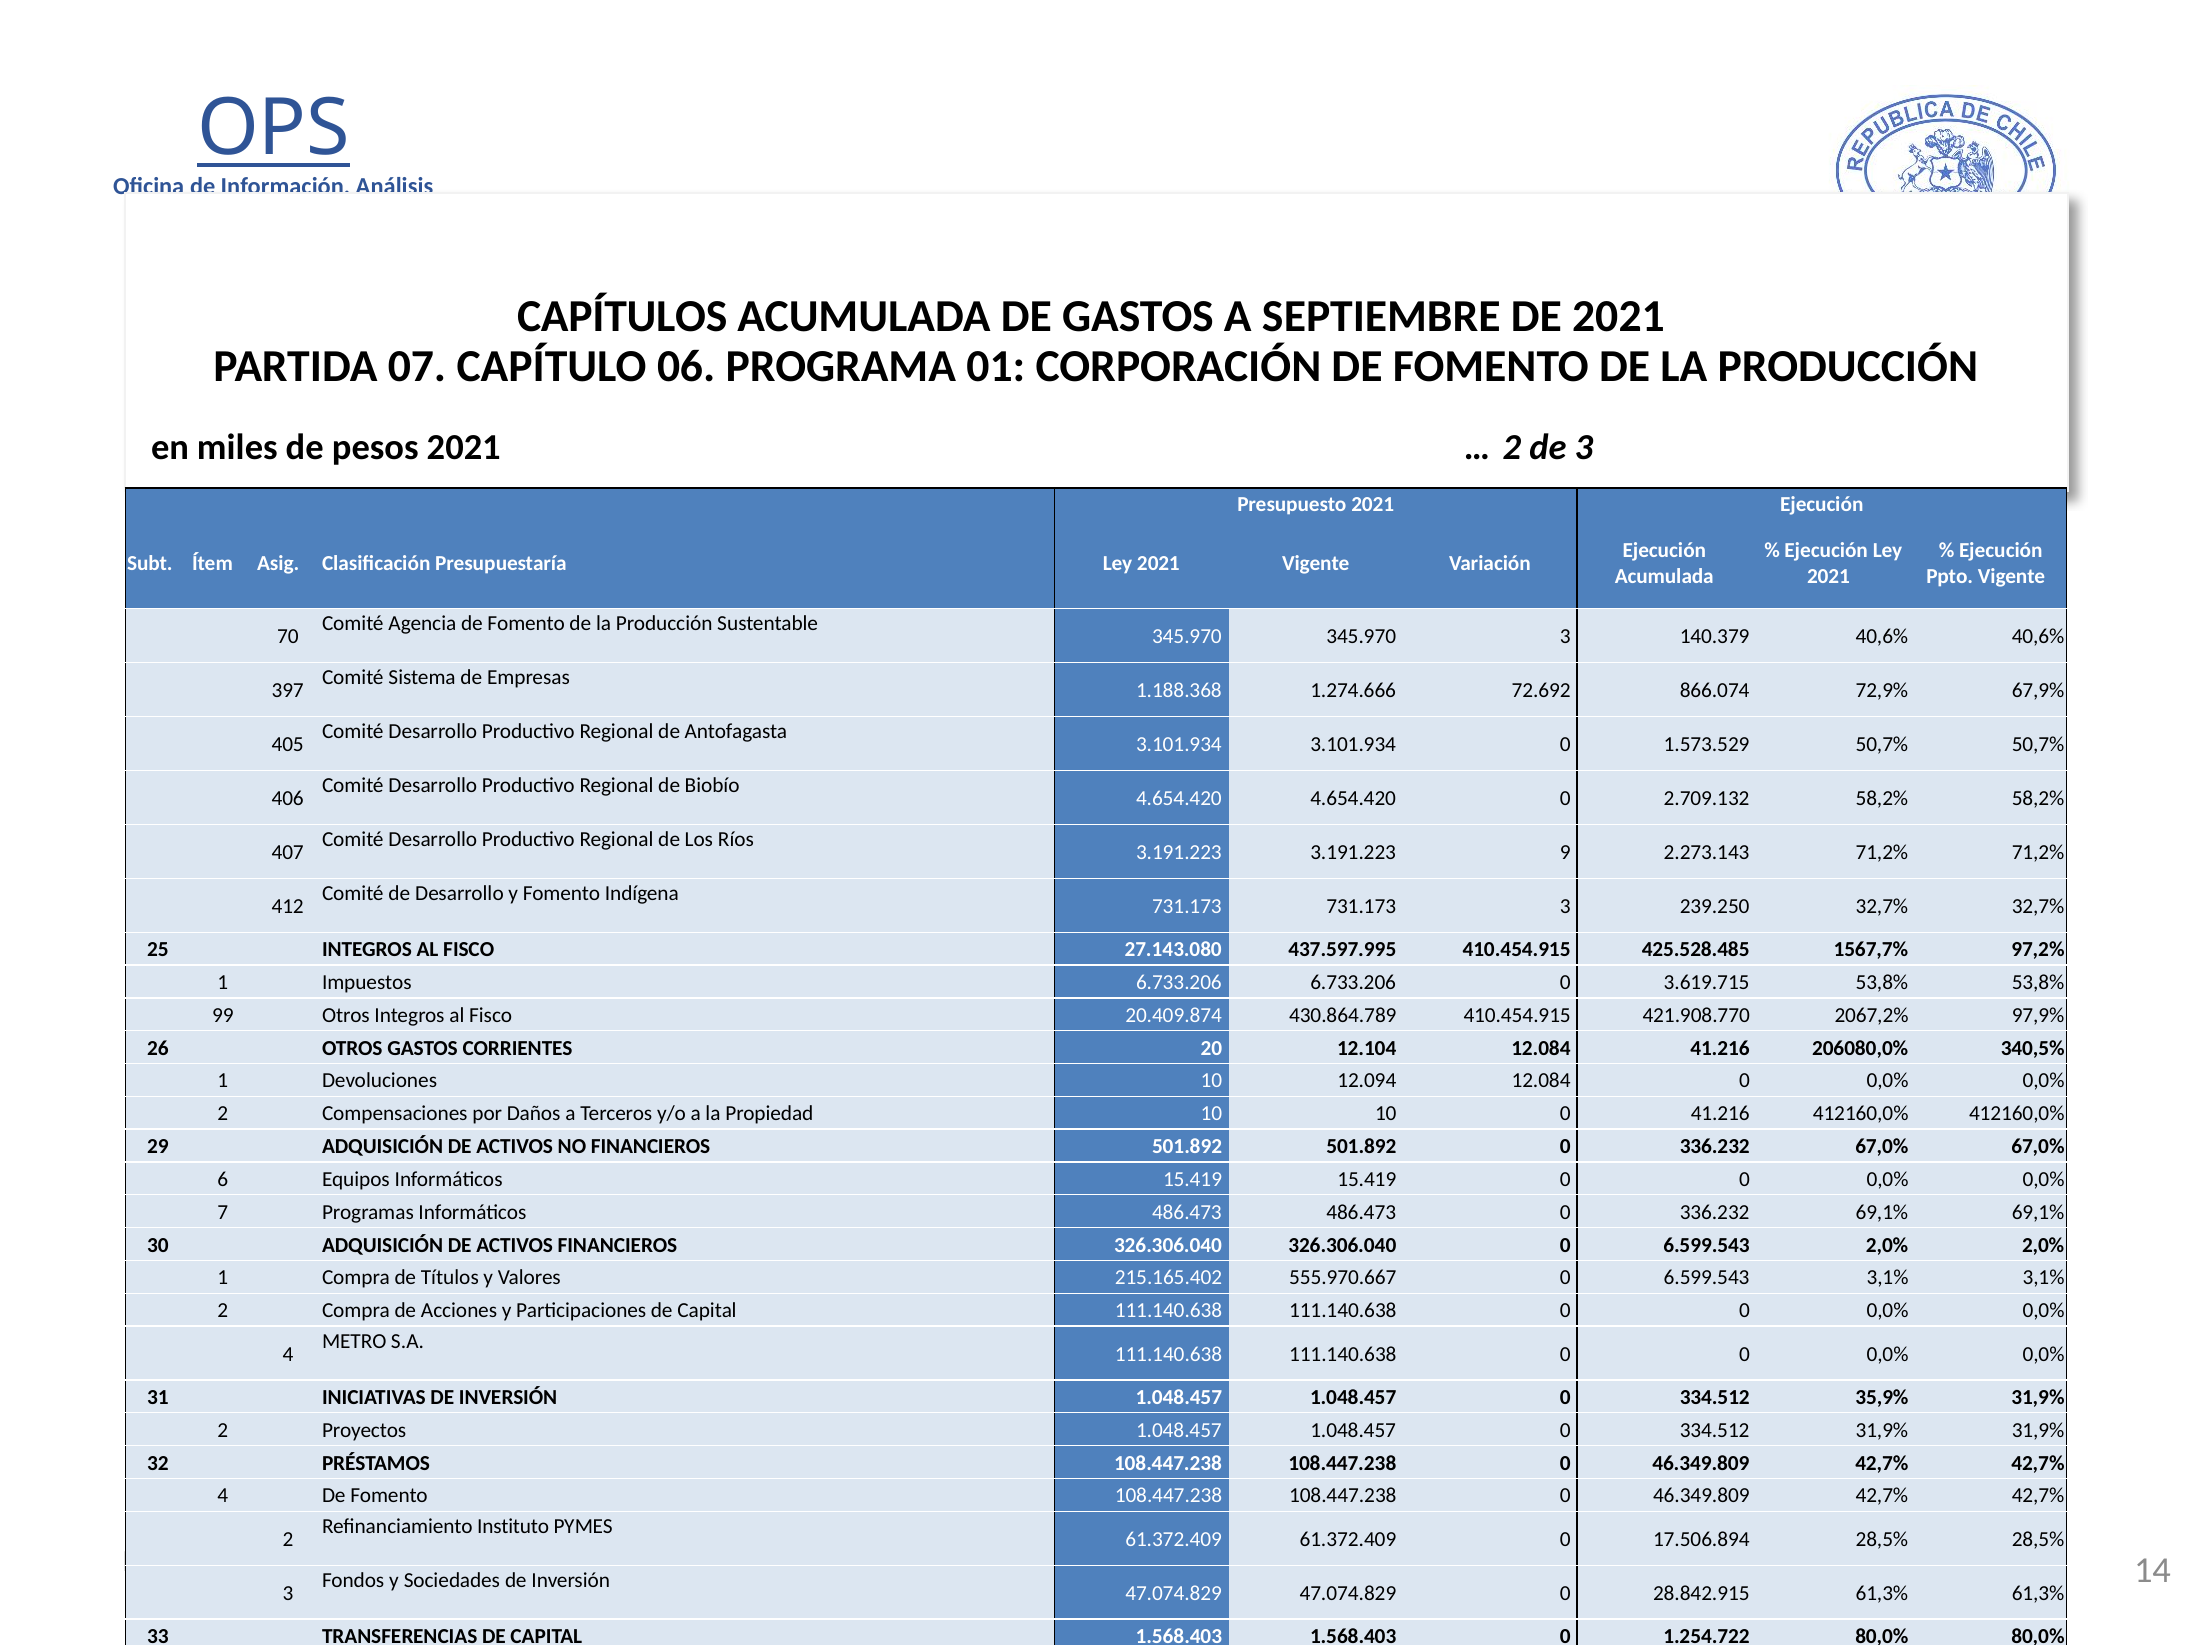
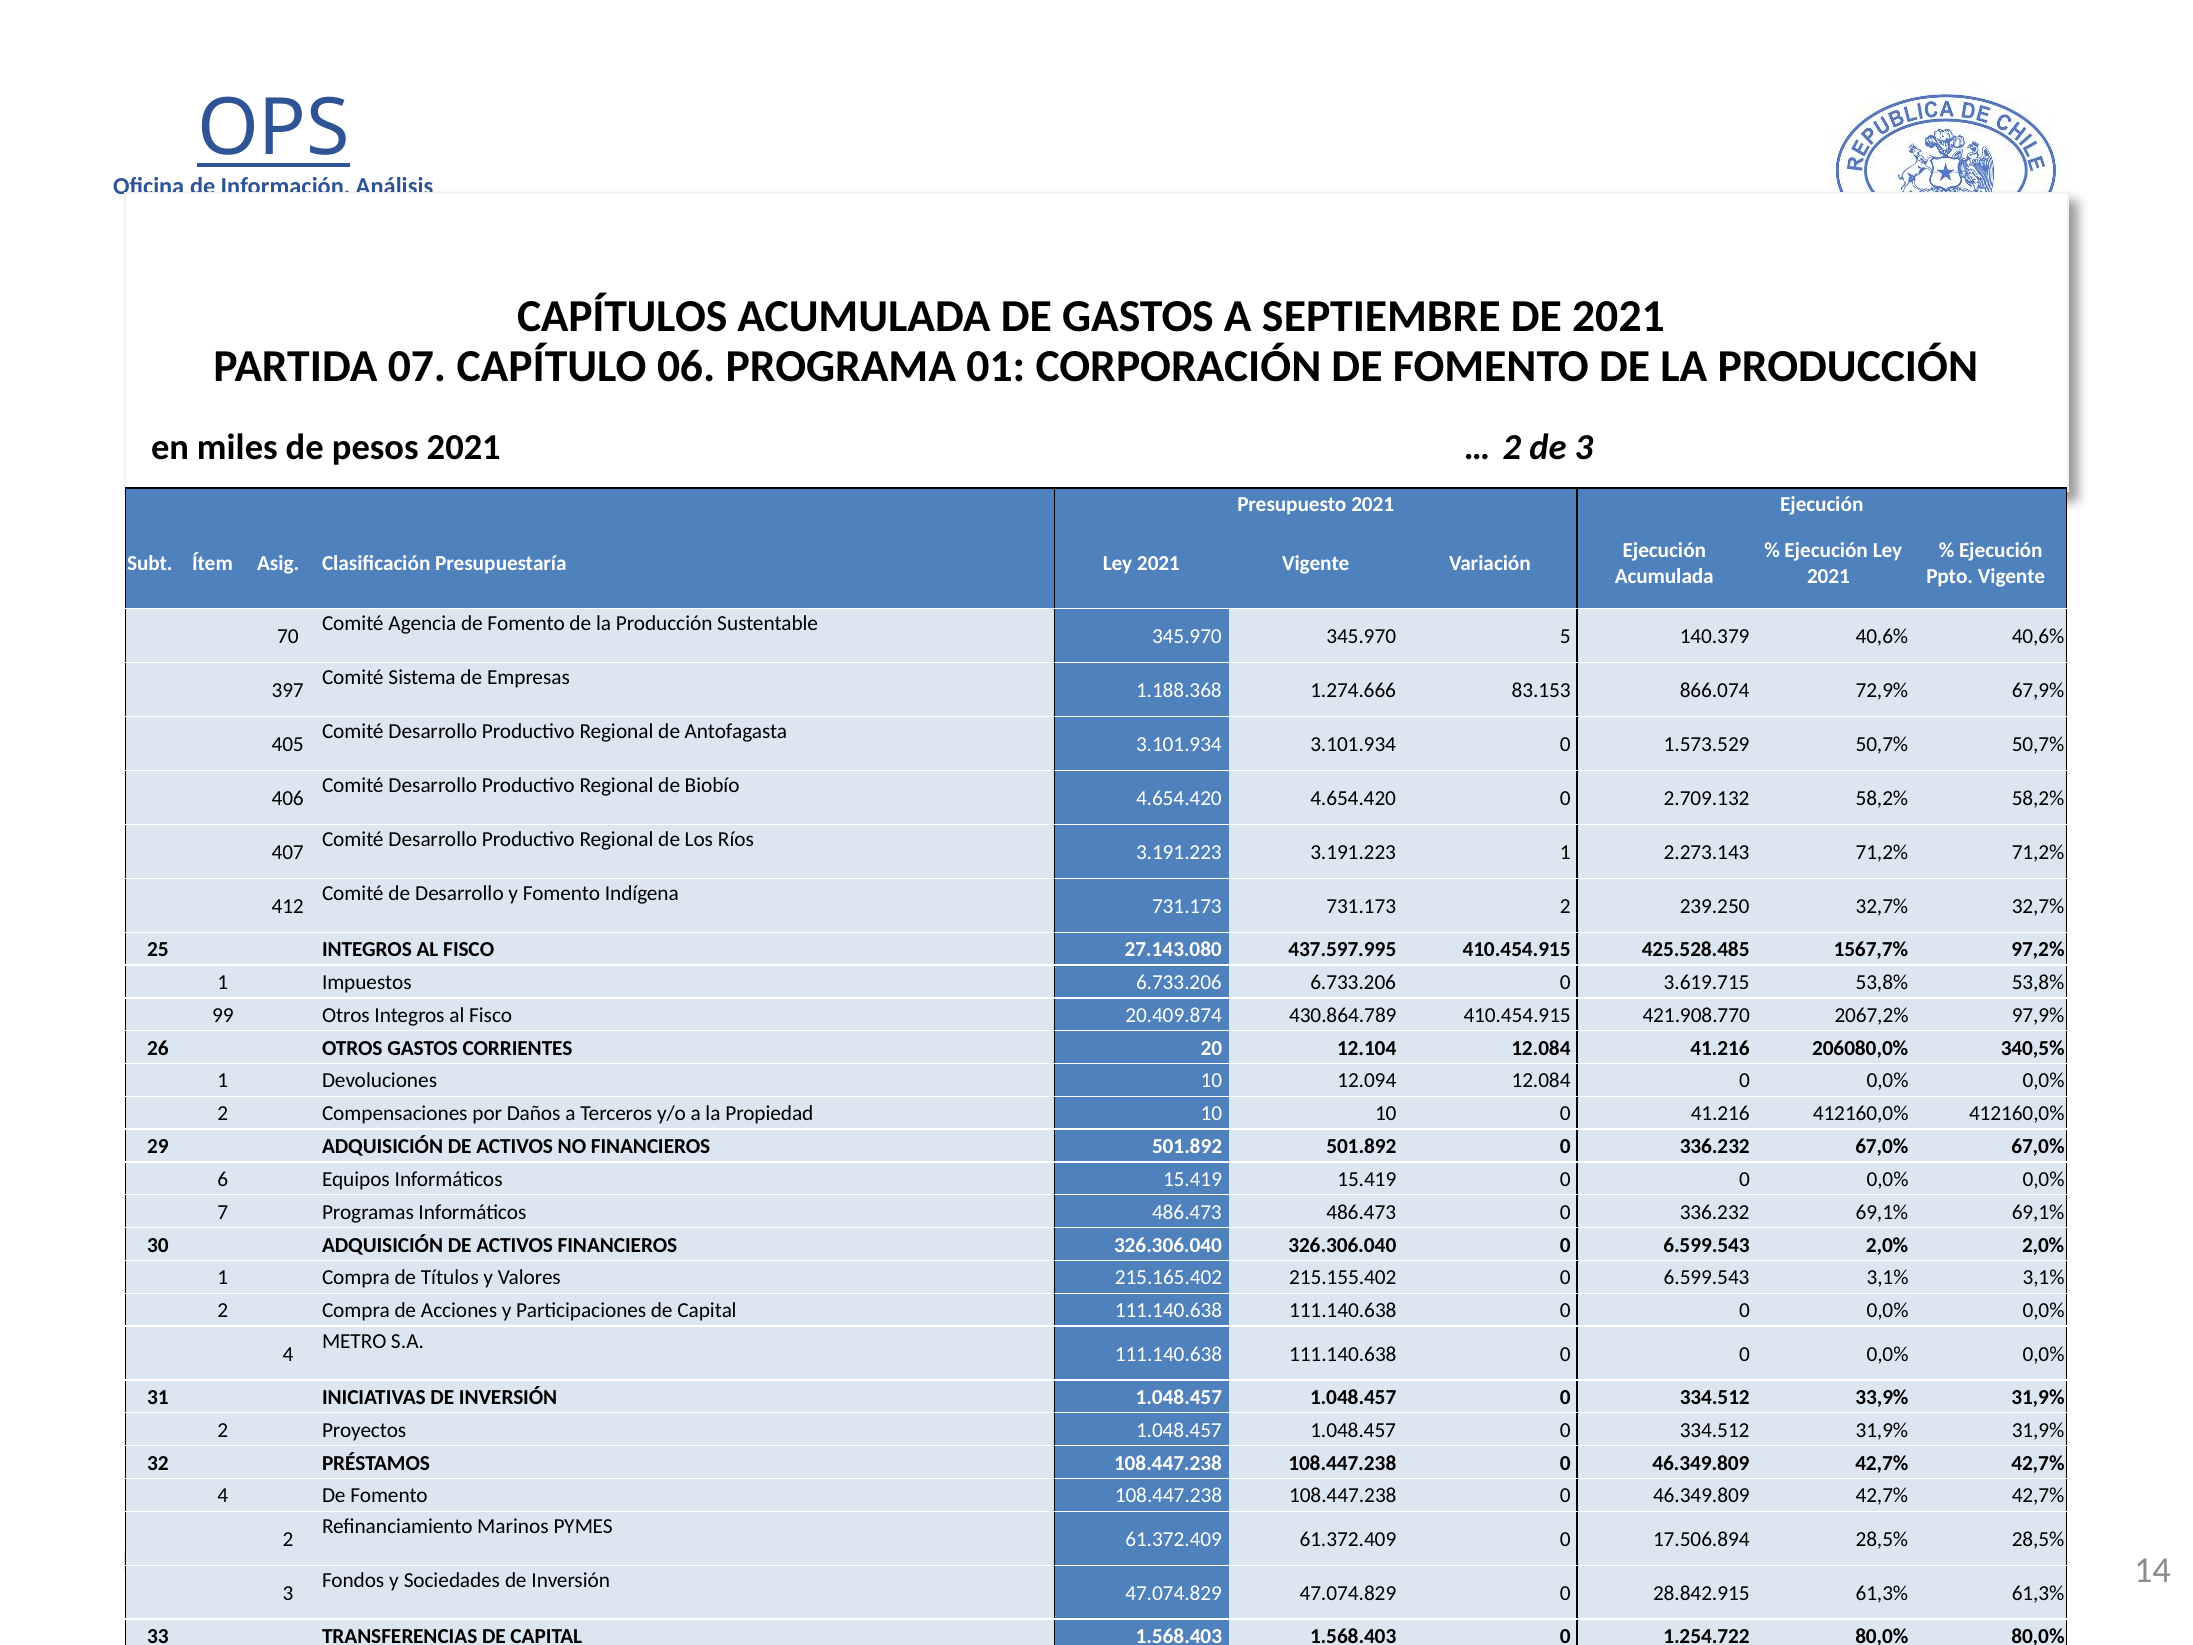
345.970 3: 3 -> 5
72.692: 72.692 -> 83.153
3.191.223 9: 9 -> 1
731.173 3: 3 -> 2
555.970.667: 555.970.667 -> 215.155.402
35,9%: 35,9% -> 33,9%
Instituto: Instituto -> Marinos
